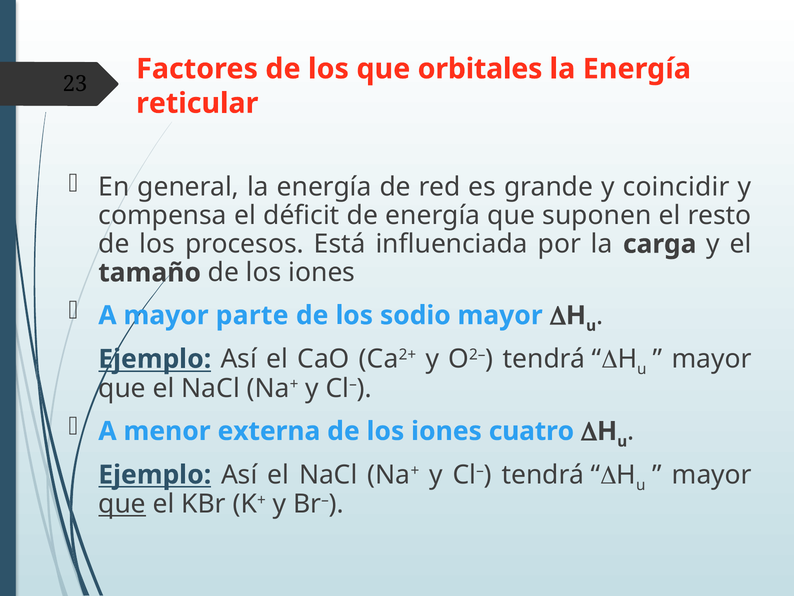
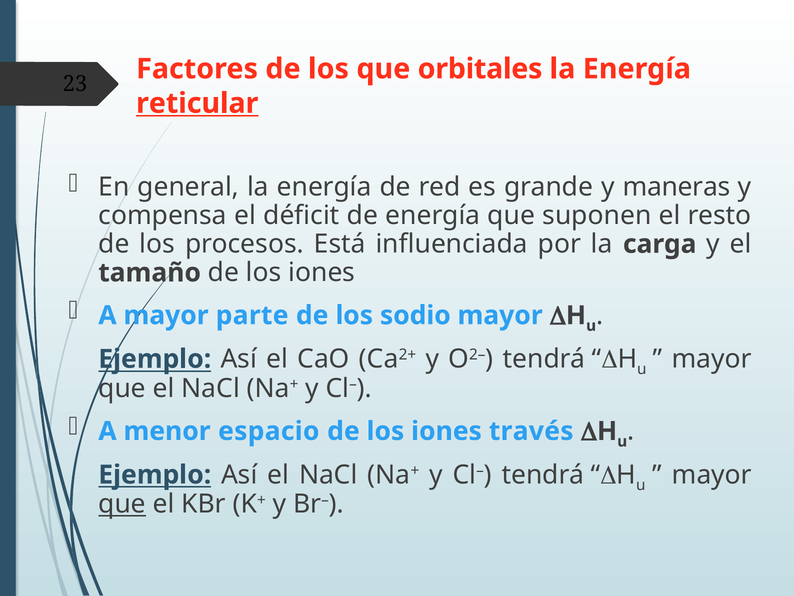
reticular underline: none -> present
coincidir: coincidir -> maneras
externa: externa -> espacio
cuatro: cuatro -> través
